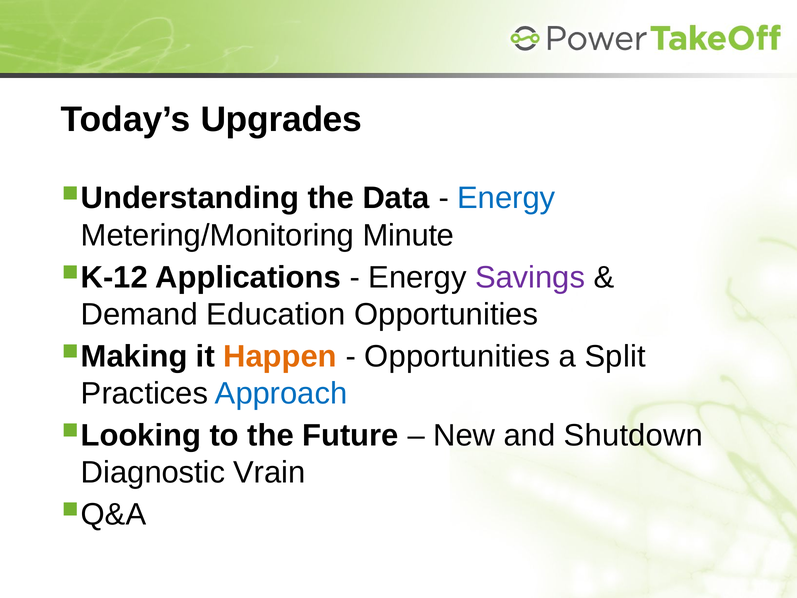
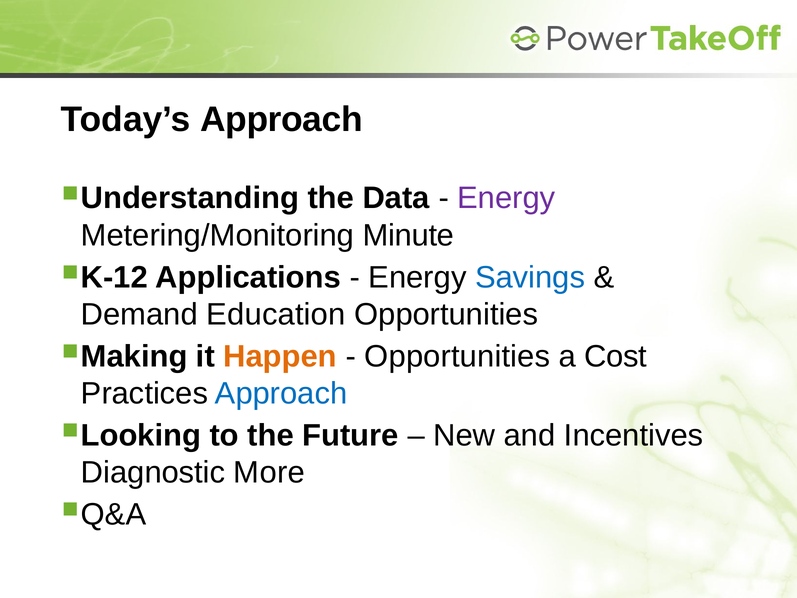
Today’s Upgrades: Upgrades -> Approach
Energy at (506, 198) colour: blue -> purple
Savings colour: purple -> blue
Split: Split -> Cost
Shutdown: Shutdown -> Incentives
Vrain: Vrain -> More
